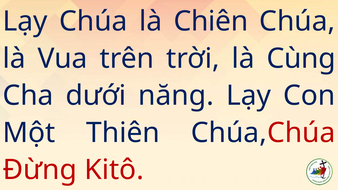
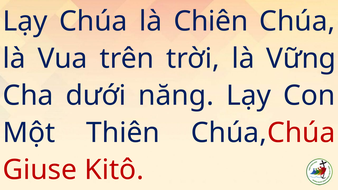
Cùng: Cùng -> Vững
Đừng: Đừng -> Giuse
